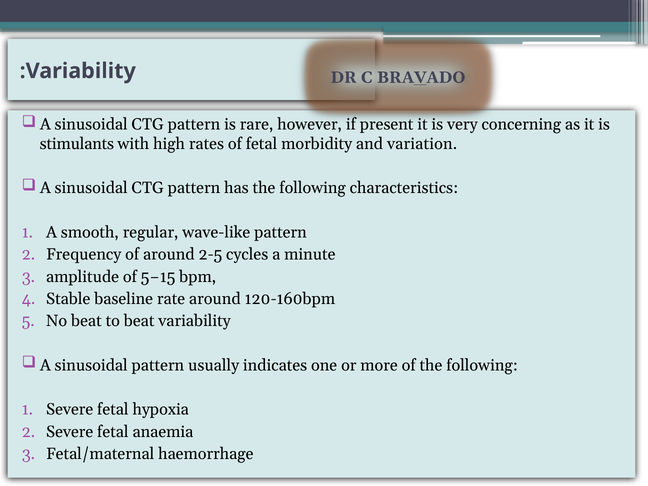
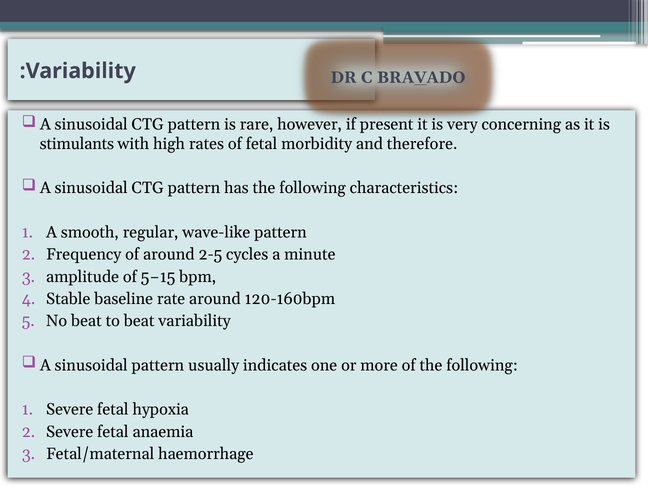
variation: variation -> therefore
